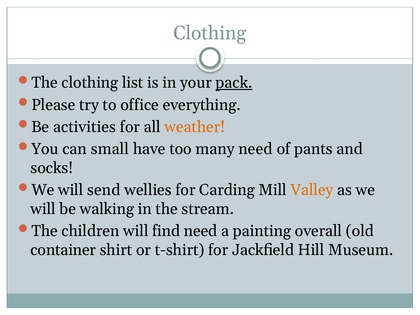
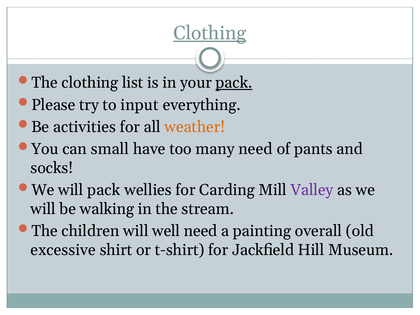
Clothing at (210, 33) underline: none -> present
office: office -> input
will send: send -> pack
Valley colour: orange -> purple
find: find -> well
container: container -> excessive
